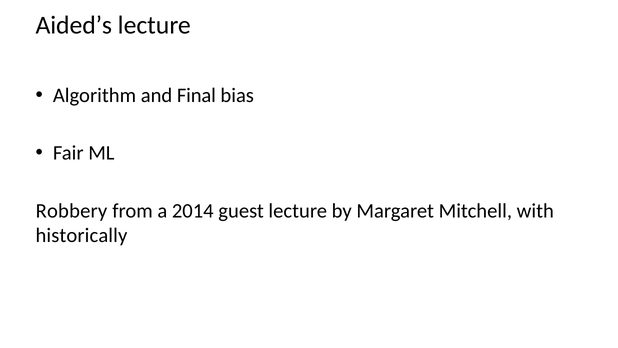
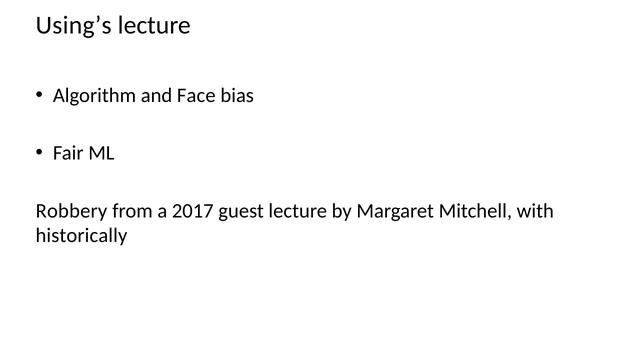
Aided’s: Aided’s -> Using’s
Final: Final -> Face
2014: 2014 -> 2017
